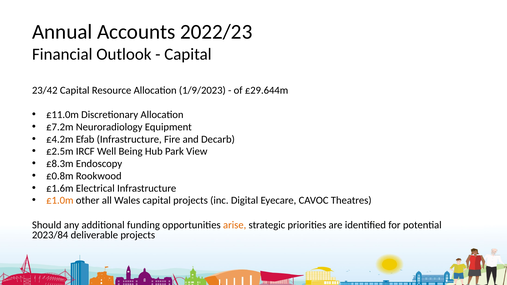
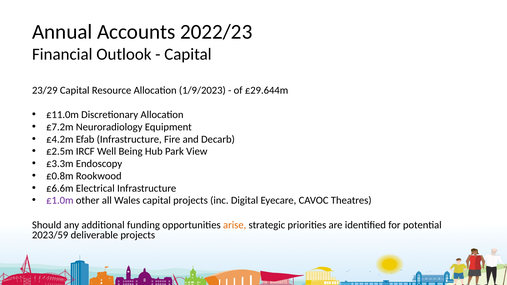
23/42: 23/42 -> 23/29
£8.3m: £8.3m -> £3.3m
£1.6m: £1.6m -> £6.6m
£1.0m colour: orange -> purple
2023/84: 2023/84 -> 2023/59
